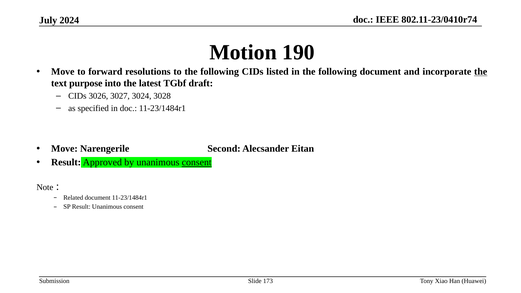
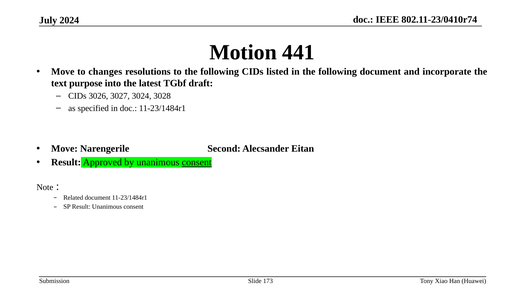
190: 190 -> 441
forward: forward -> changes
the at (481, 72) underline: present -> none
